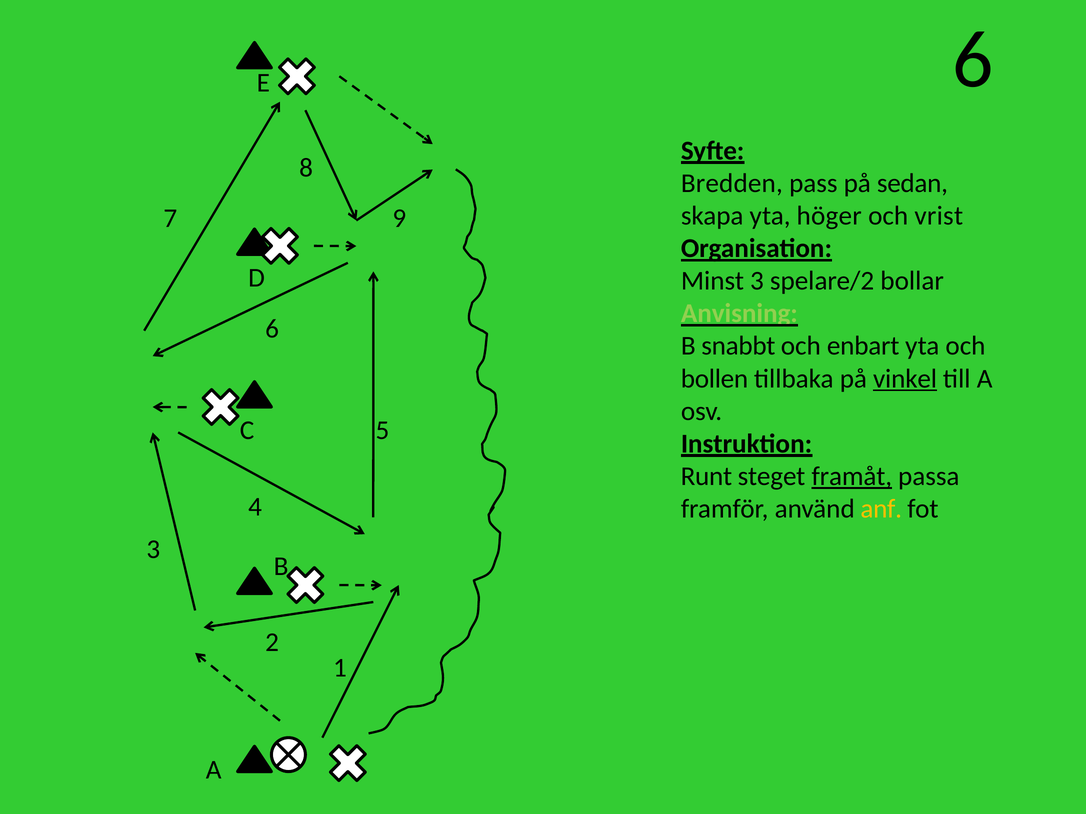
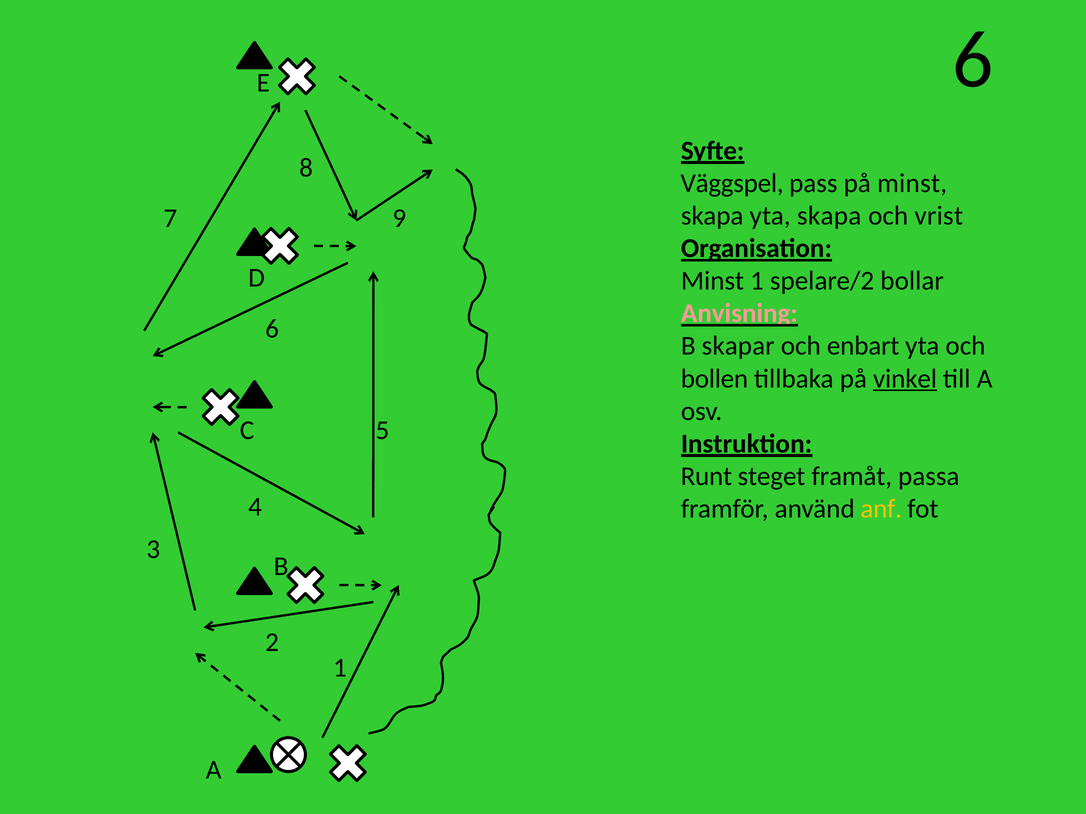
Bredden: Bredden -> Väggspel
på sedan: sedan -> minst
yta höger: höger -> skapa
Minst 3: 3 -> 1
Anvisning colour: light green -> pink
snabbt: snabbt -> skapar
framåt underline: present -> none
